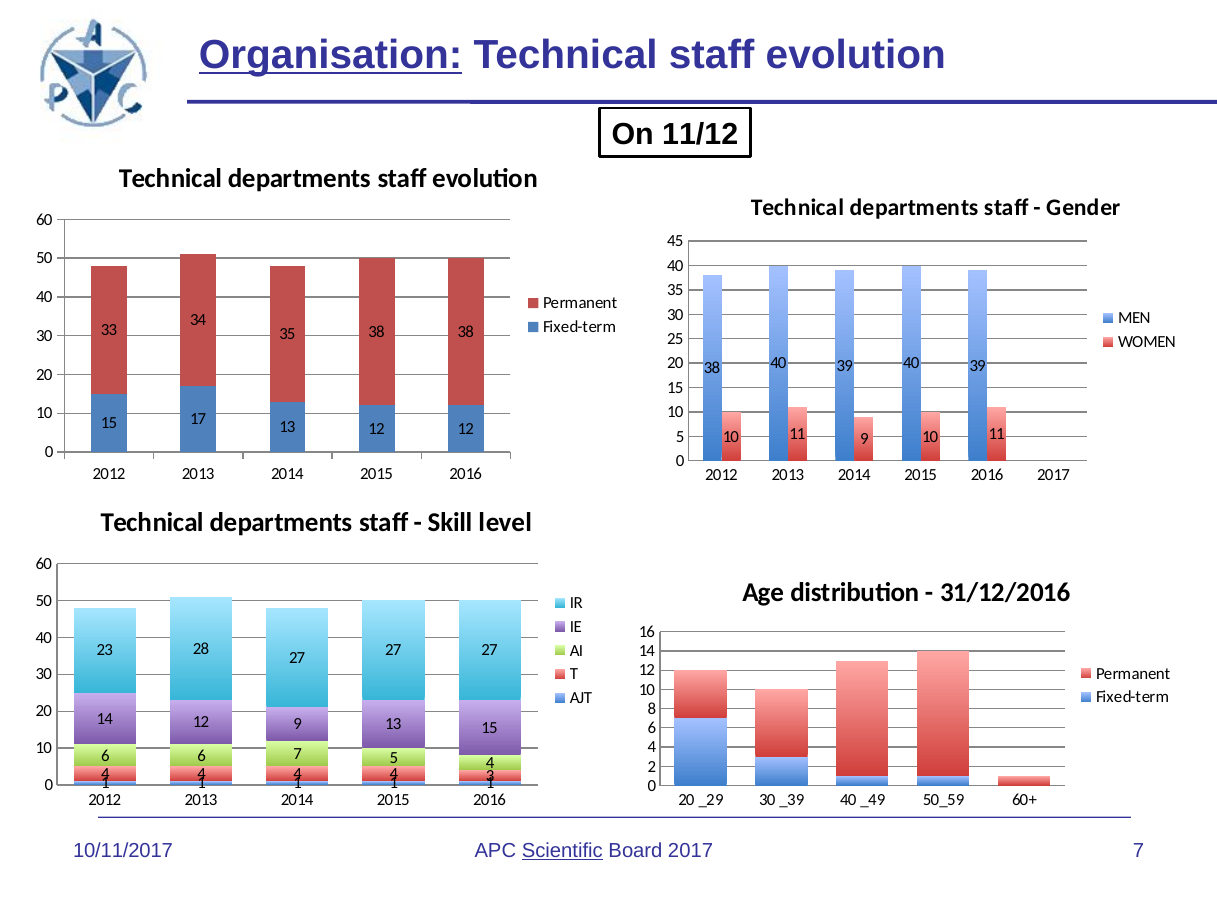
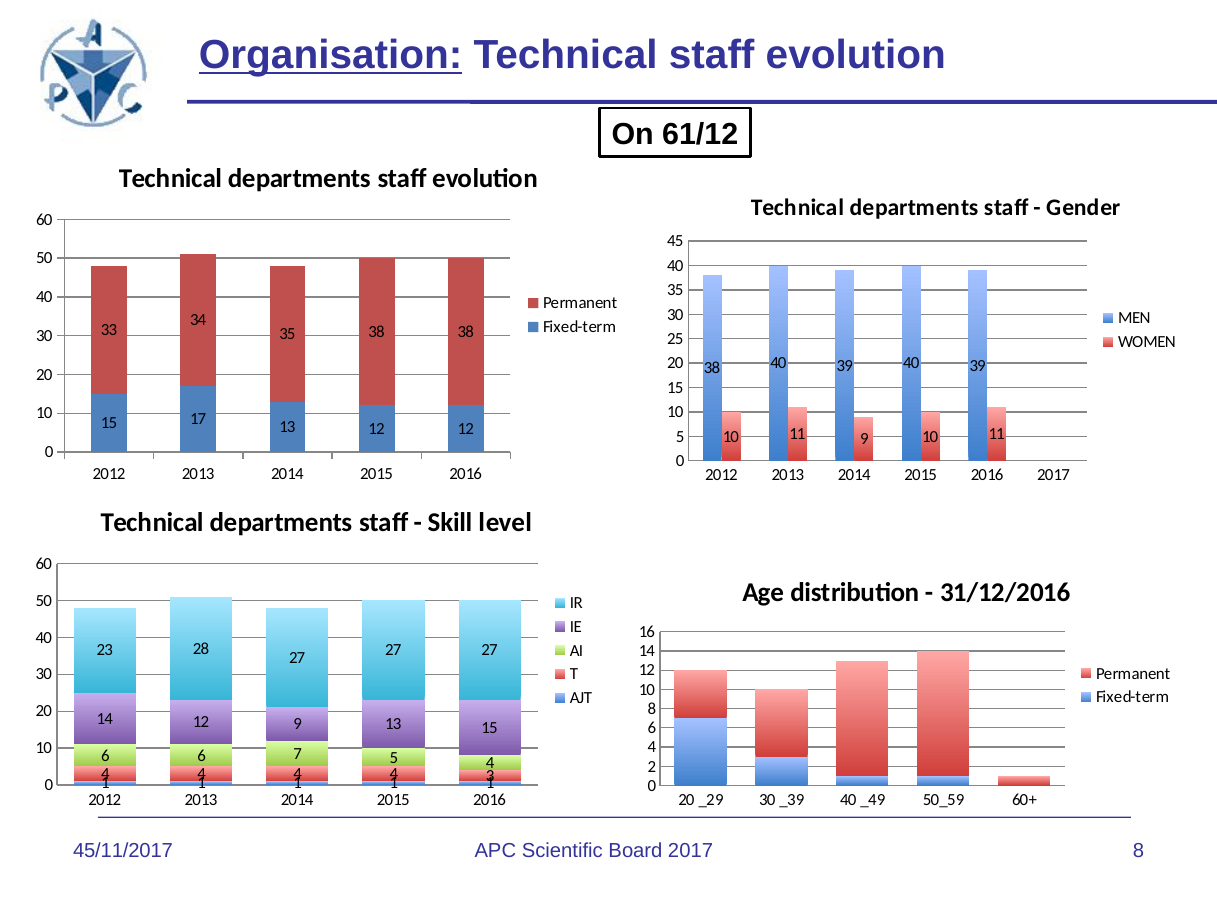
11/12: 11/12 -> 61/12
10/11/2017: 10/11/2017 -> 45/11/2017
Scientific underline: present -> none
2017 7: 7 -> 8
